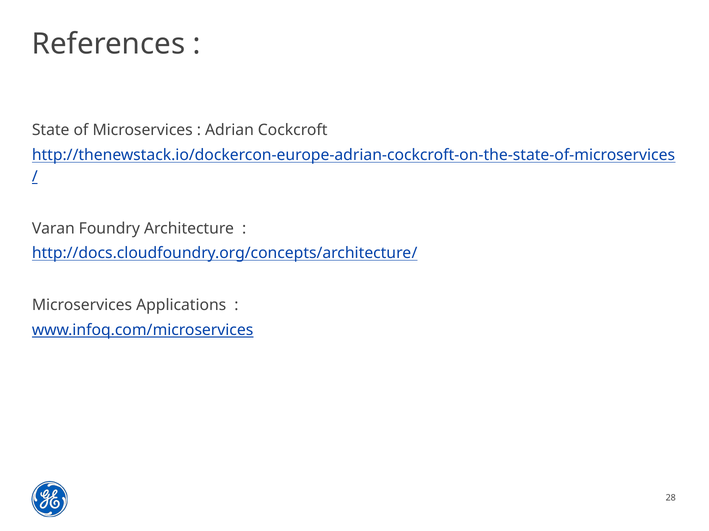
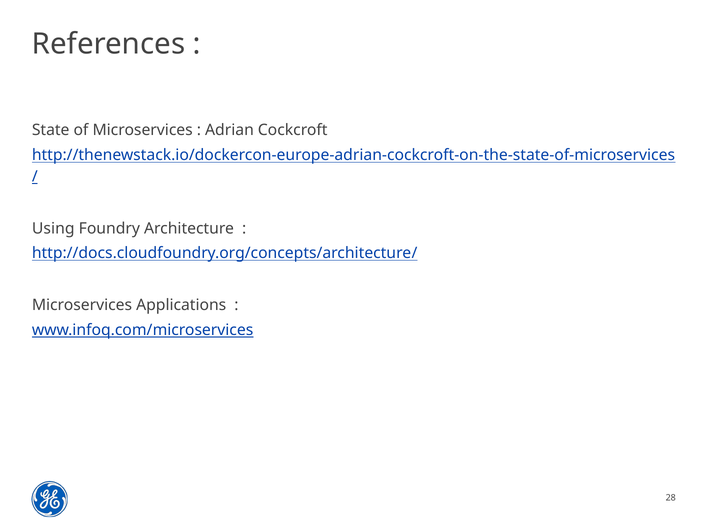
Varan: Varan -> Using
